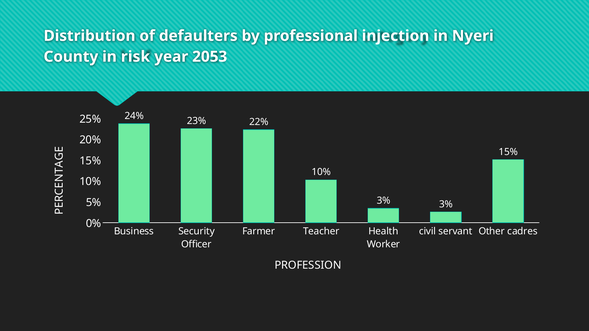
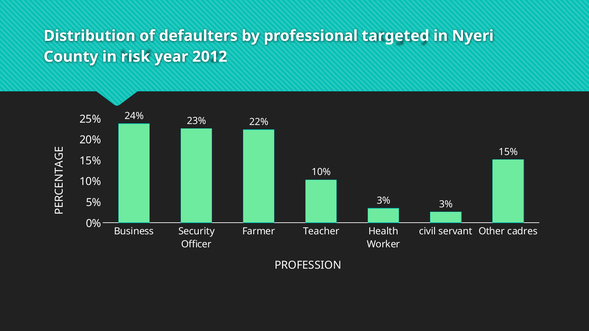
injection: injection -> targeted
2053: 2053 -> 2012
